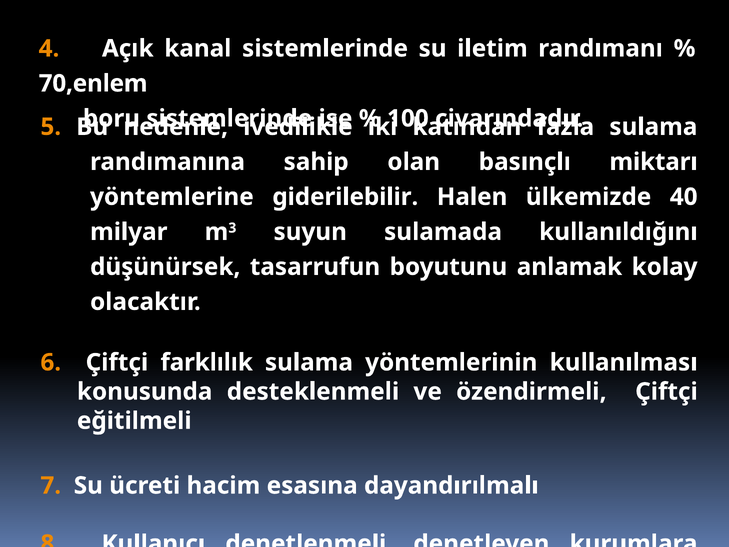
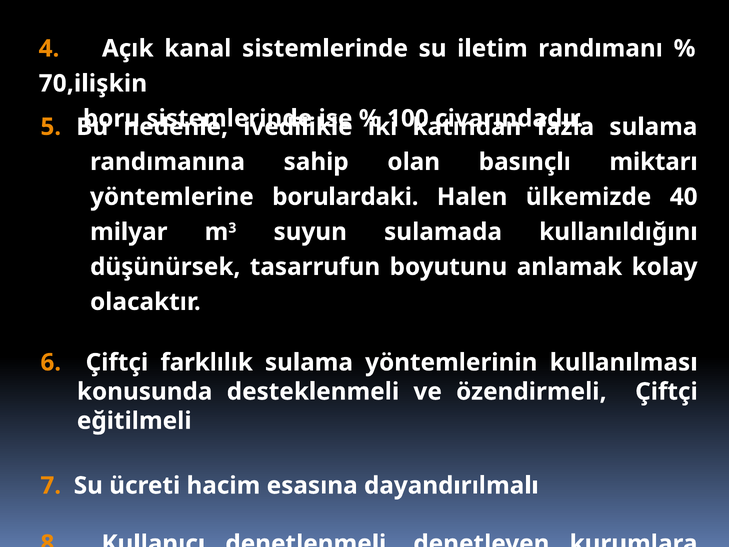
70,enlem: 70,enlem -> 70,ilişkin
giderilebilir: giderilebilir -> borulardaki
